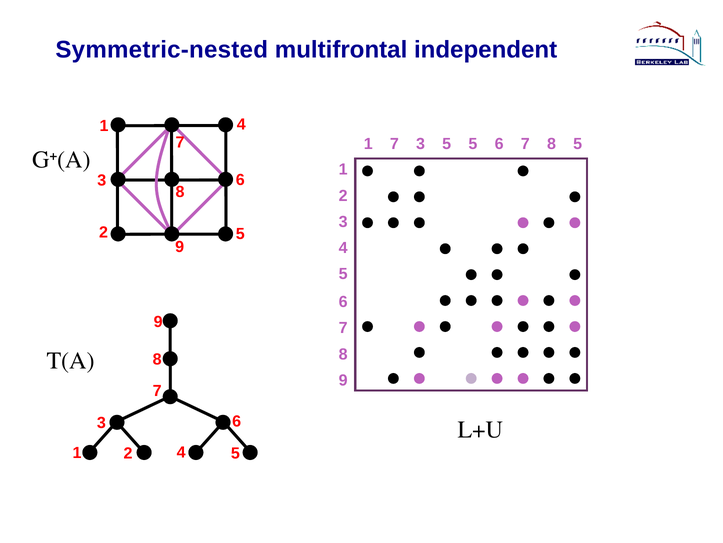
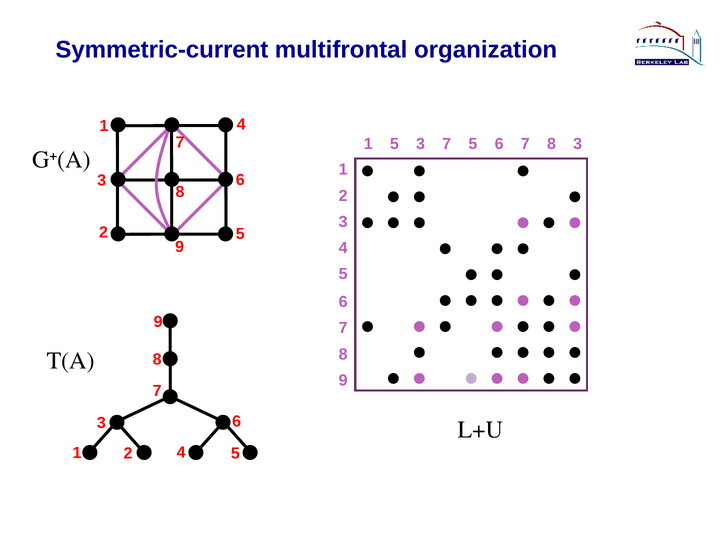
Symmetric-nested: Symmetric-nested -> Symmetric-current
independent: independent -> organization
7 at (394, 144): 7 -> 5
3 5: 5 -> 7
5 at (578, 144): 5 -> 3
